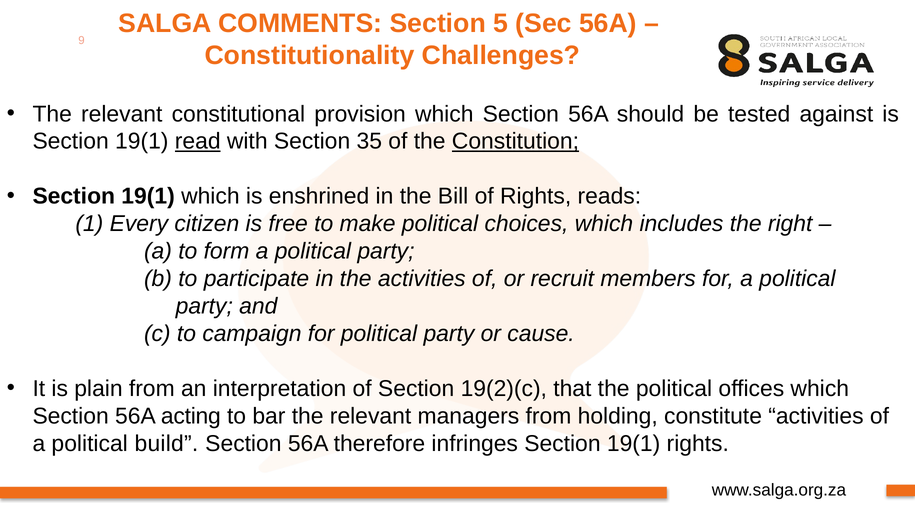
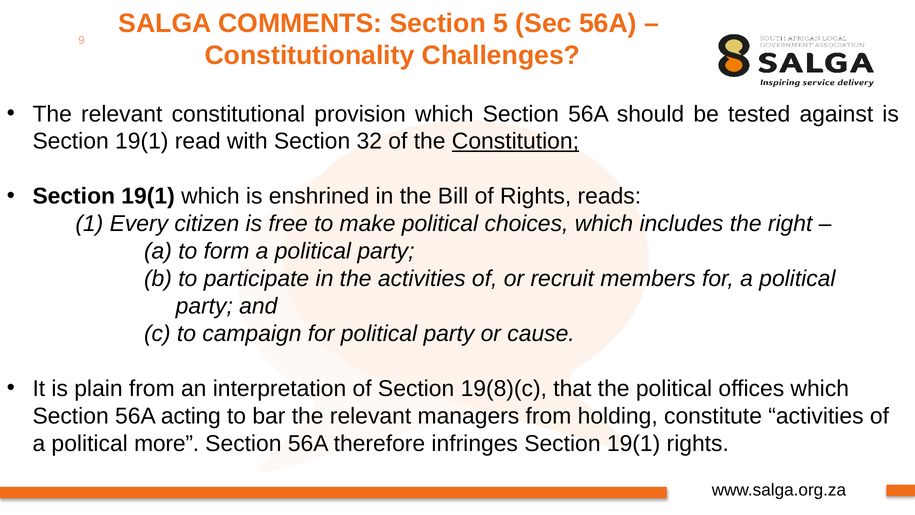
read underline: present -> none
35: 35 -> 32
19(2)(c: 19(2)(c -> 19(8)(c
build: build -> more
